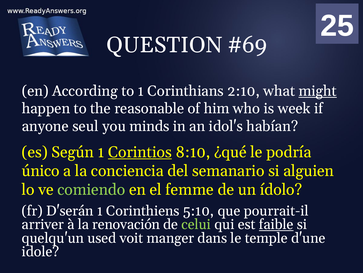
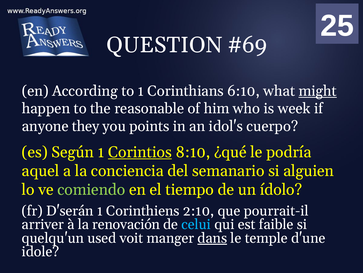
2:10: 2:10 -> 6:10
seul: seul -> they
minds: minds -> points
habían: habían -> cuerpo
único: único -> aquel
femme: femme -> tiempo
5:10: 5:10 -> 2:10
celui colour: light green -> light blue
faible underline: present -> none
dans underline: none -> present
